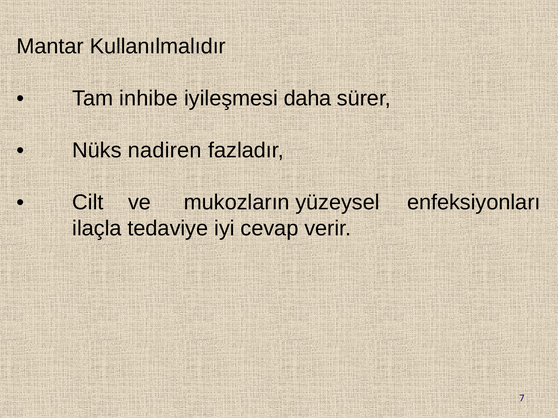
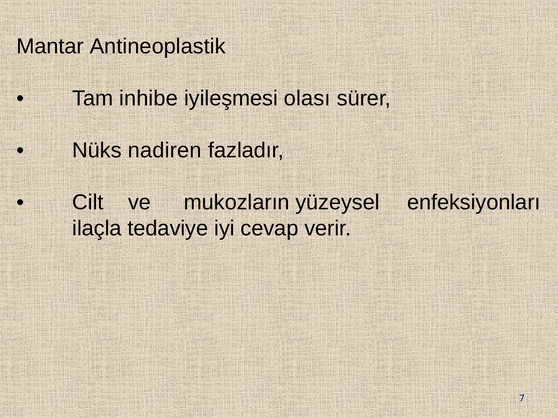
Kullanılmalıdır: Kullanılmalıdır -> Antineoplastik
daha: daha -> olası
